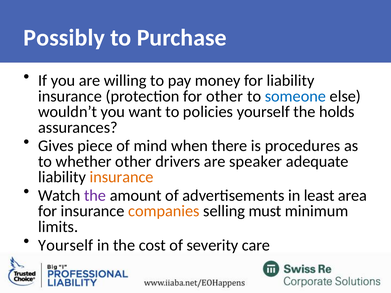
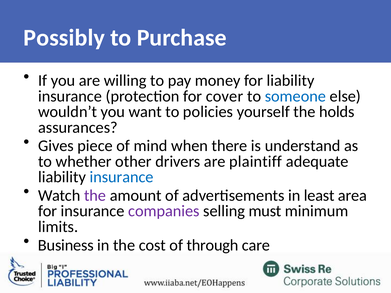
for other: other -> cover
procedures: procedures -> understand
speaker: speaker -> plaintiff
insurance at (122, 177) colour: orange -> blue
companies colour: orange -> purple
Yourself at (66, 245): Yourself -> Business
severity: severity -> through
